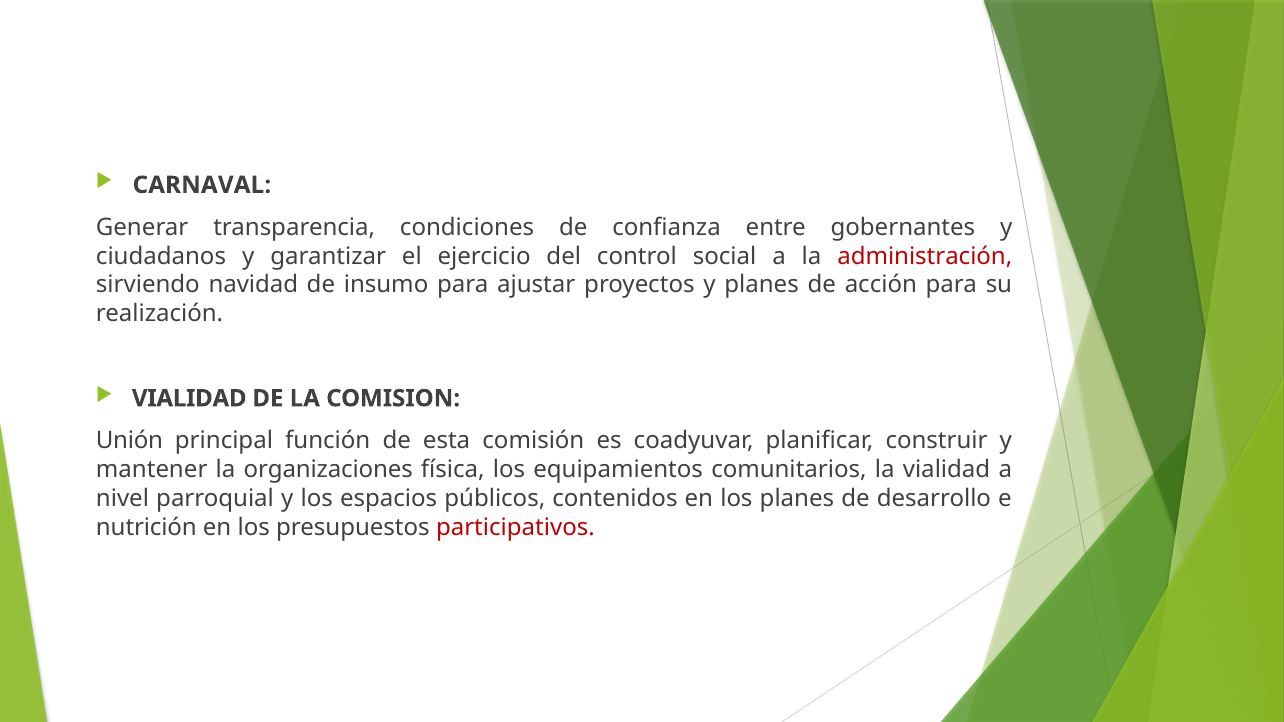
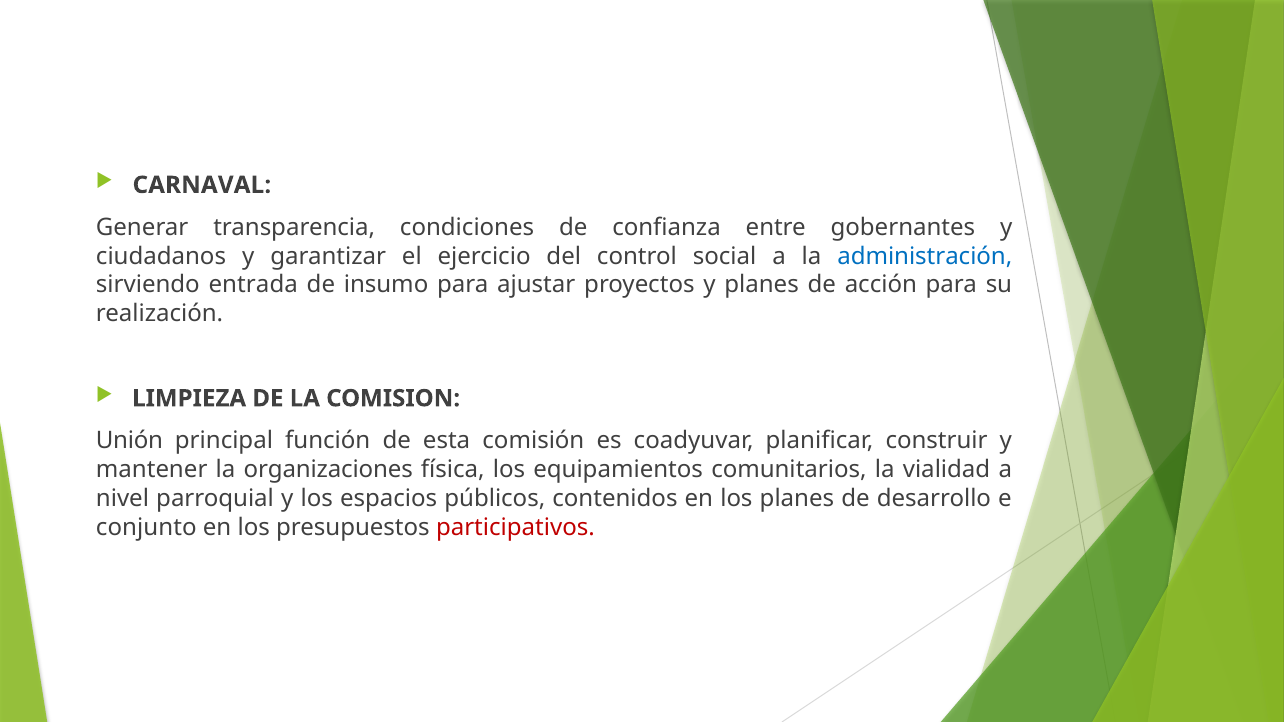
administración colour: red -> blue
navidad: navidad -> entrada
VIALIDAD at (189, 399): VIALIDAD -> LIMPIEZA
nutrición: nutrición -> conjunto
